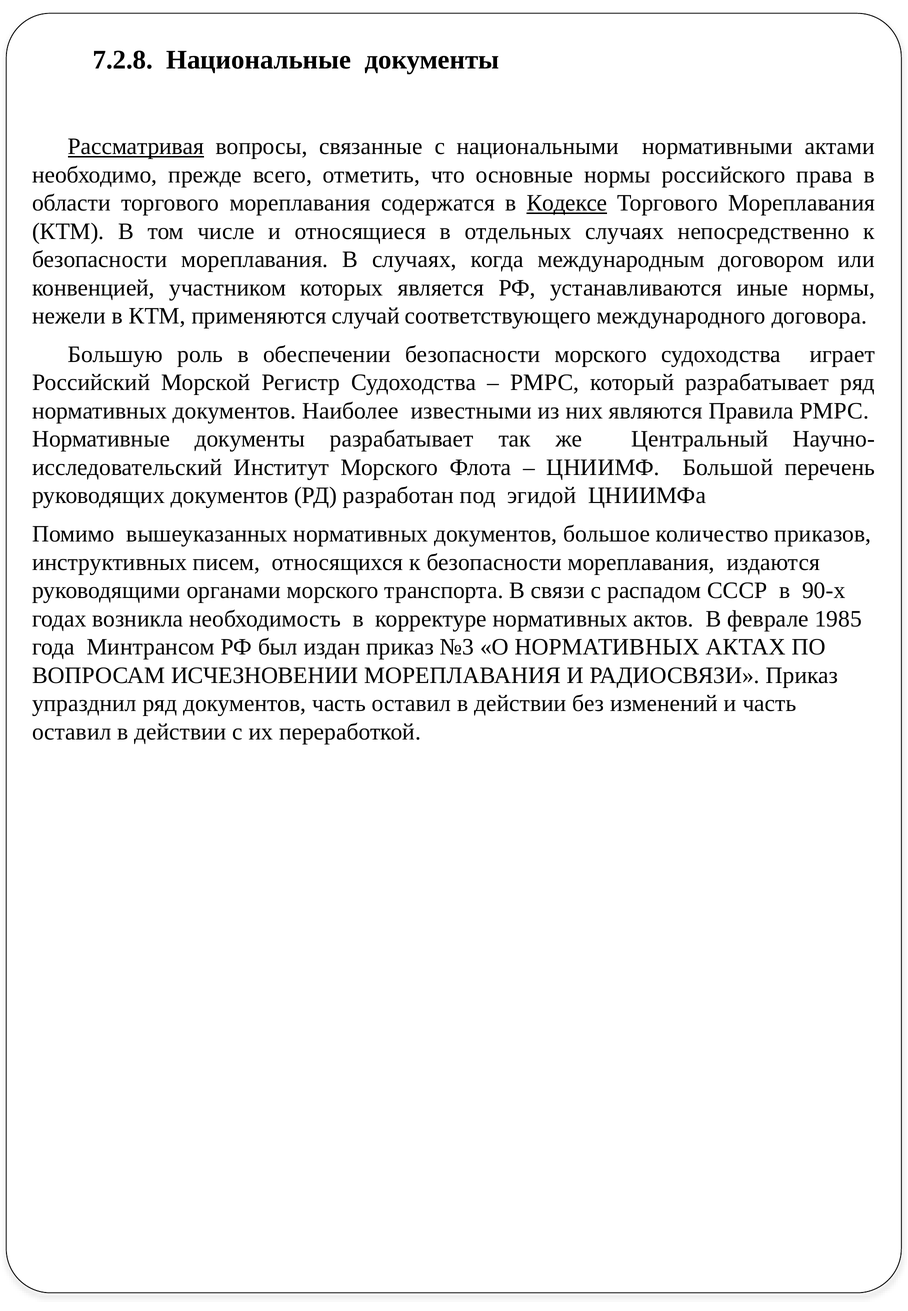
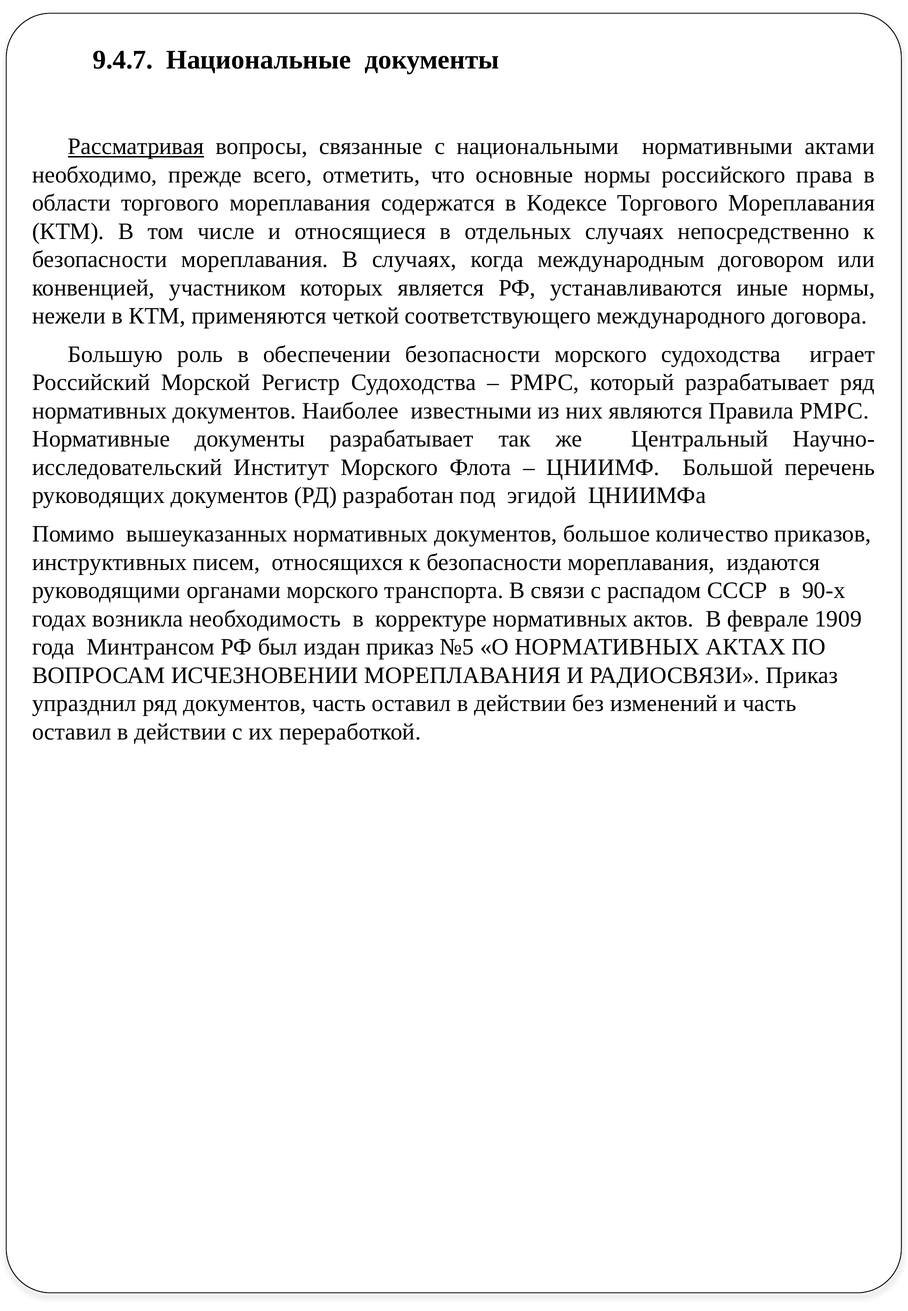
7.2.8: 7.2.8 -> 9.4.7
Кодексе underline: present -> none
случай: случай -> четкой
1985: 1985 -> 1909
№3: №3 -> №5
